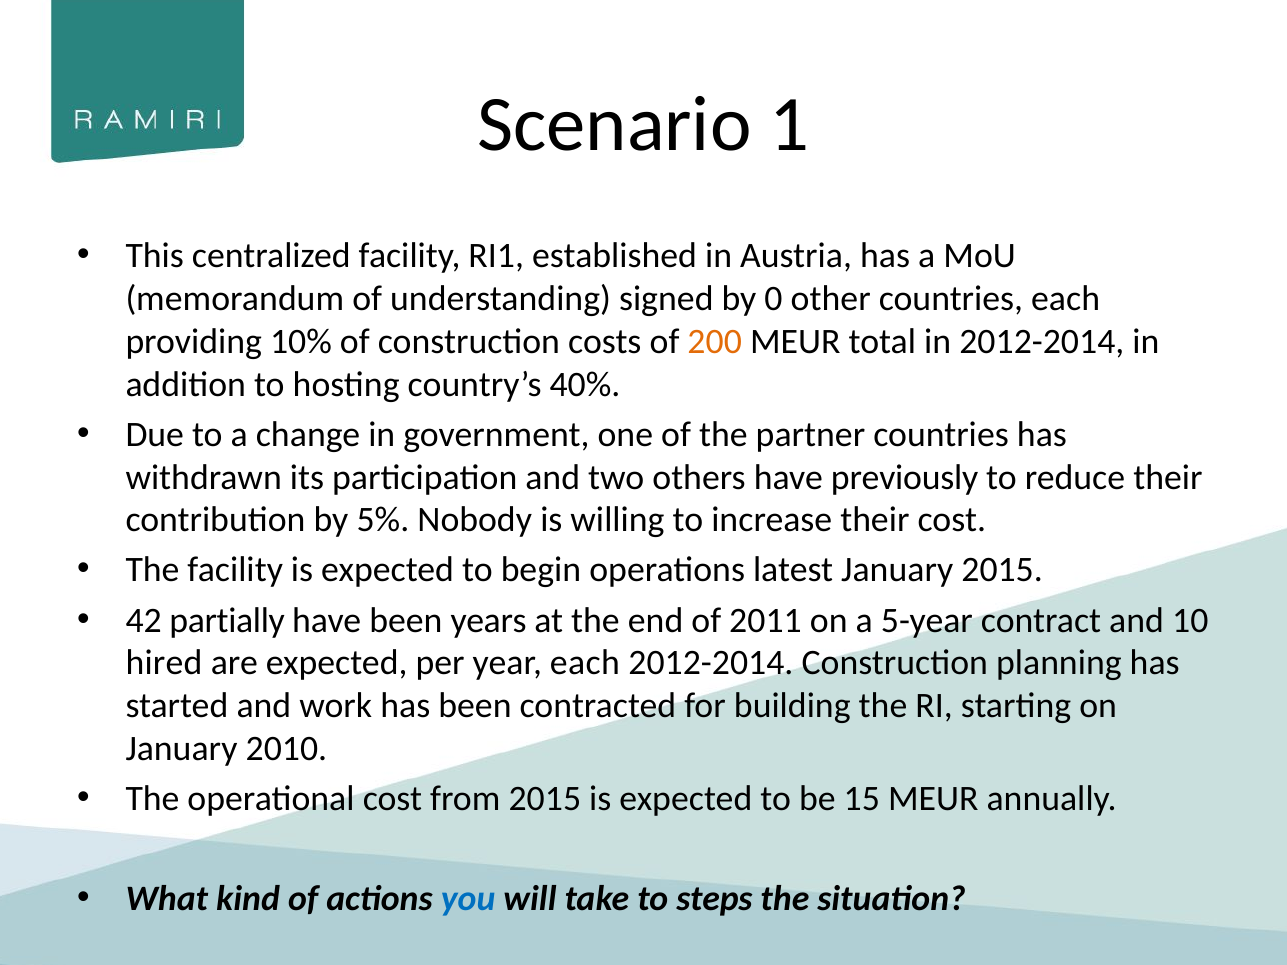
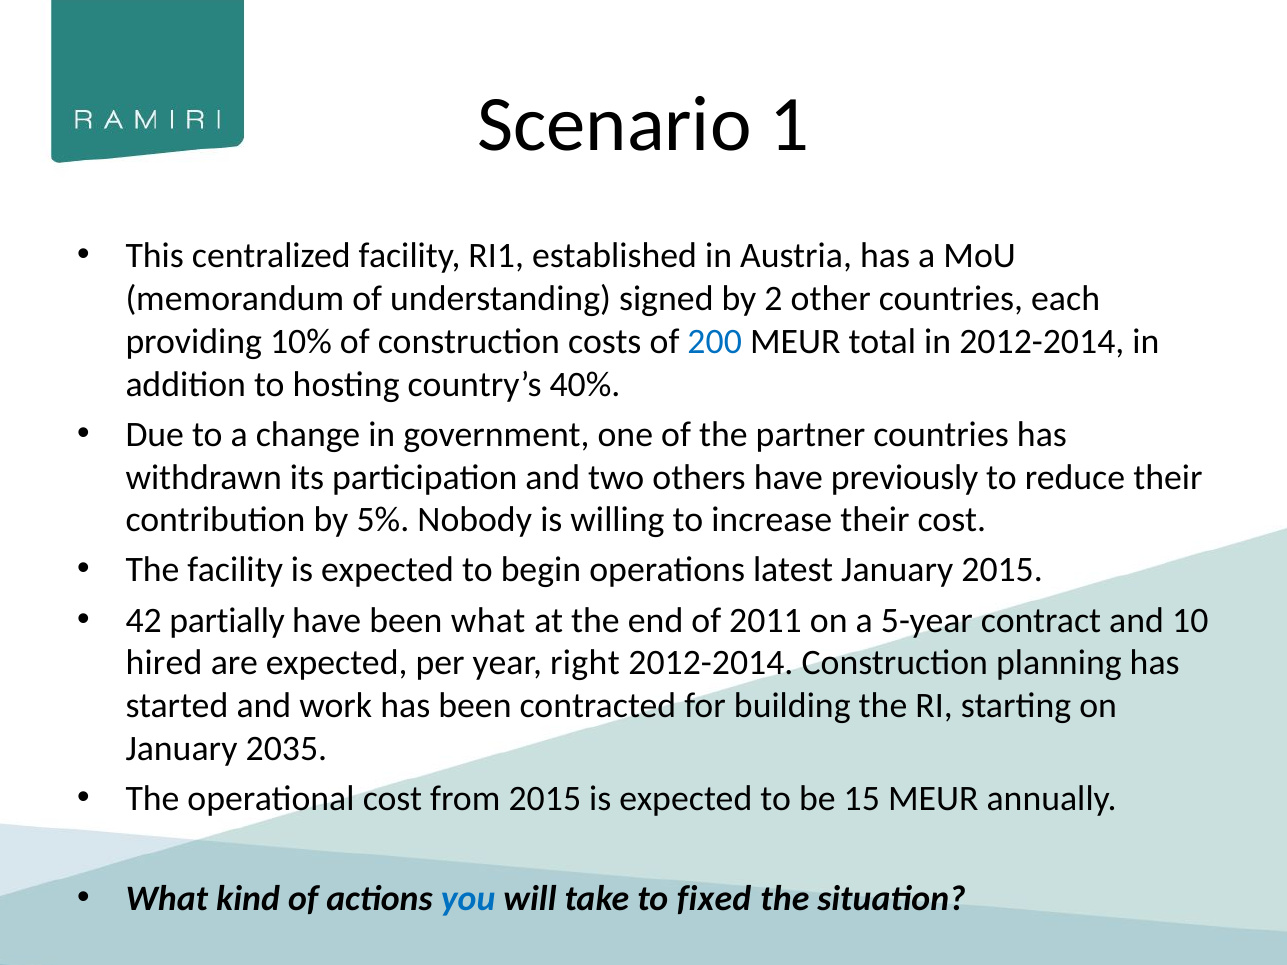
0: 0 -> 2
200 colour: orange -> blue
been years: years -> what
year each: each -> right
2010: 2010 -> 2035
steps: steps -> fixed
